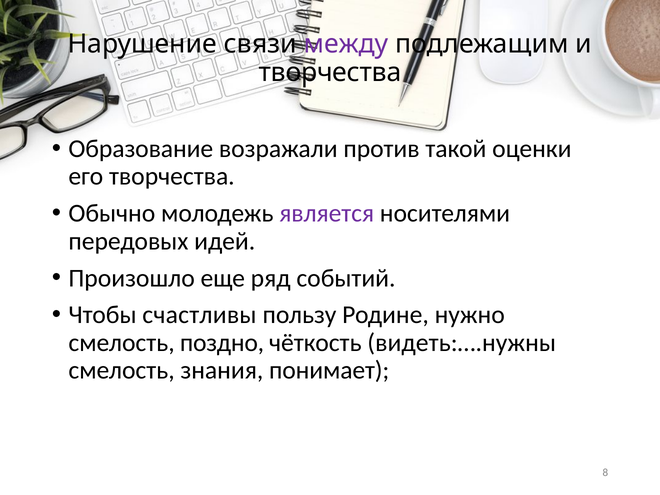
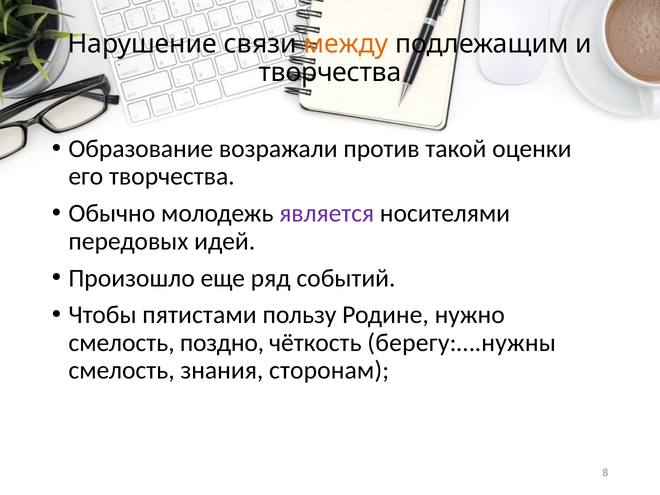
между colour: purple -> orange
счастливы: счастливы -> пятистами
видеть:….нужны: видеть:….нужны -> берегу:….нужны
понимает: понимает -> сторонам
